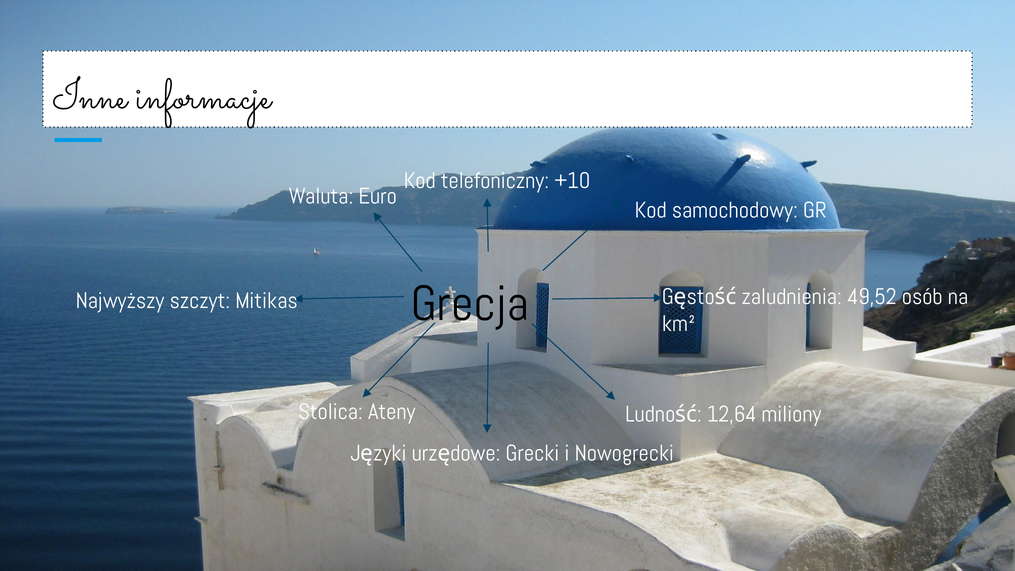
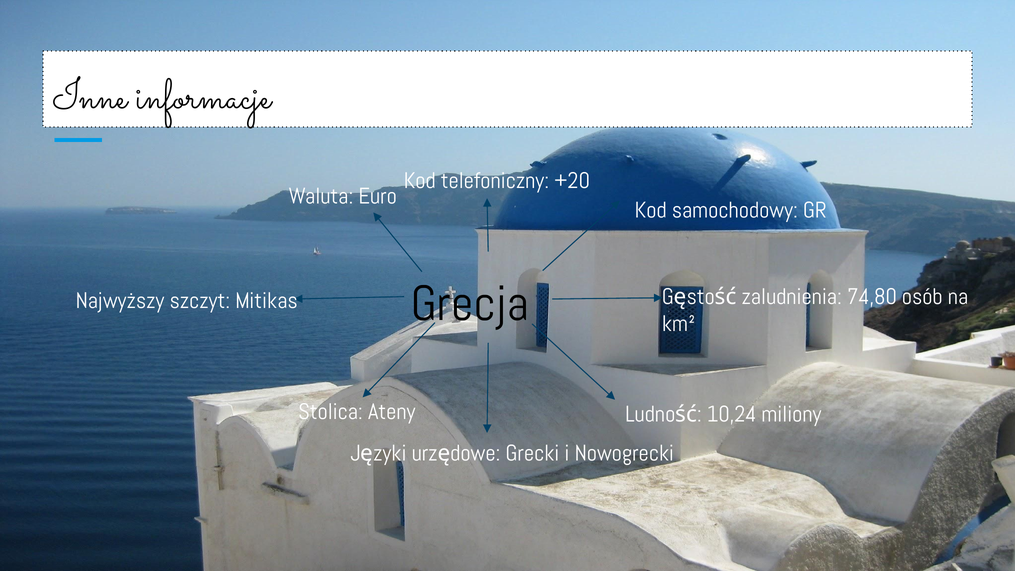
+10: +10 -> +20
49,52: 49,52 -> 74,80
12,64: 12,64 -> 10,24
